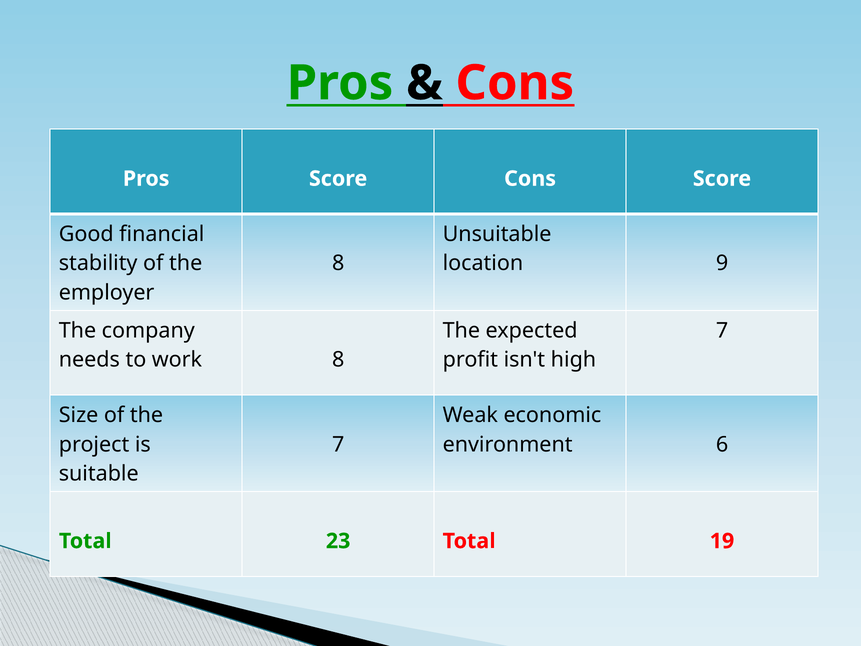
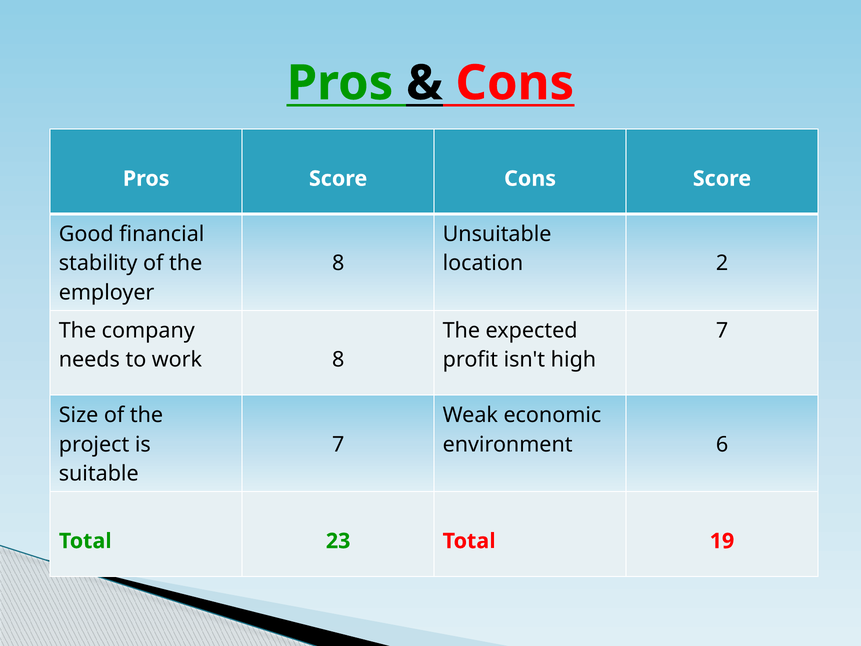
9: 9 -> 2
